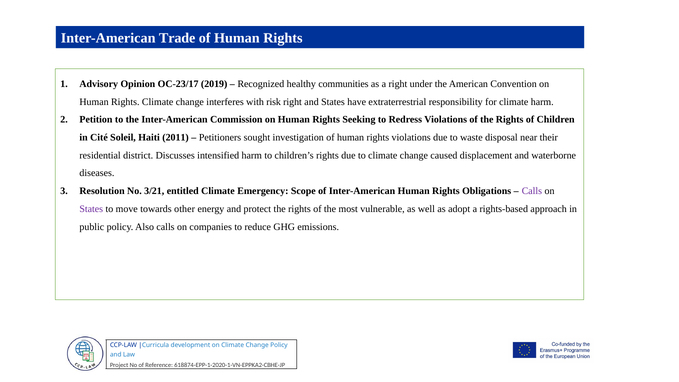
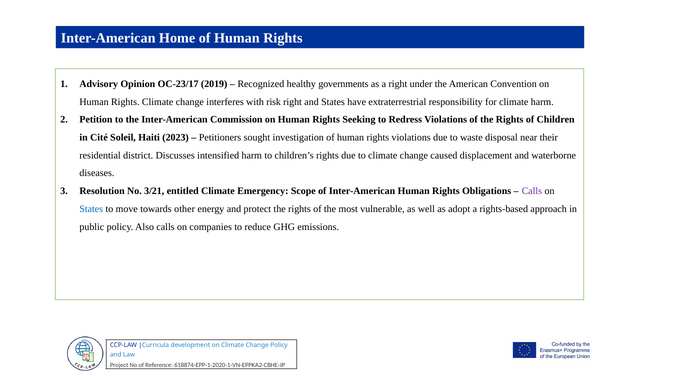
Trade: Trade -> Home
communities: communities -> governments
2011: 2011 -> 2023
States at (91, 209) colour: purple -> blue
